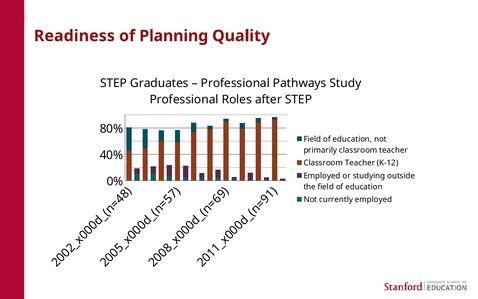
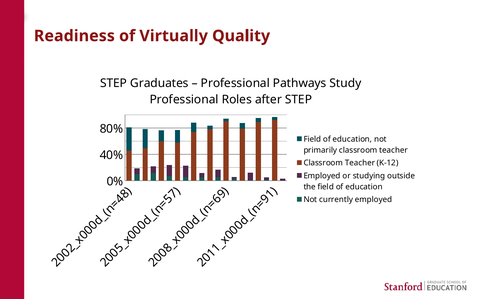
Planning: Planning -> Virtually
